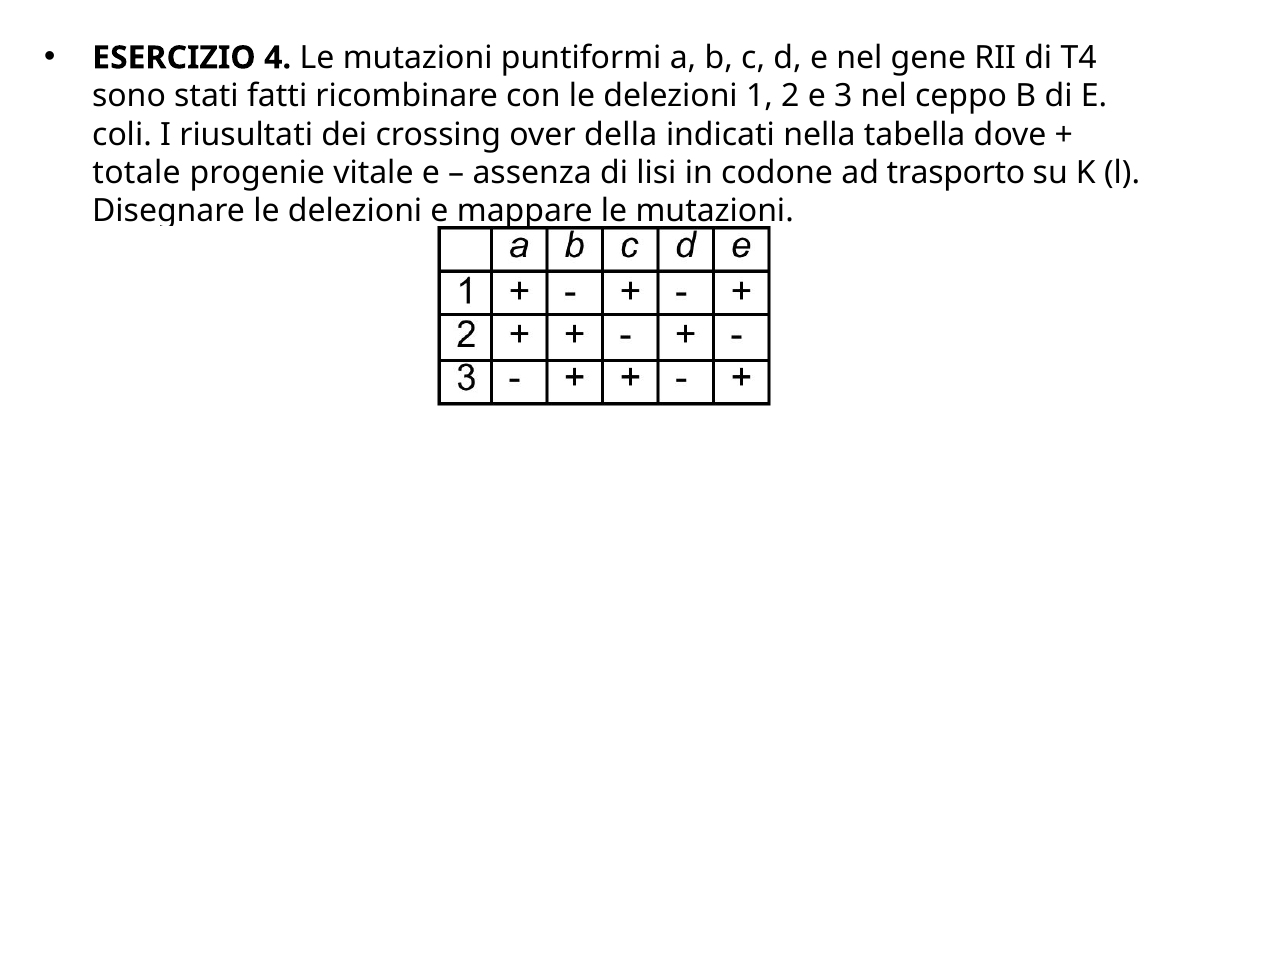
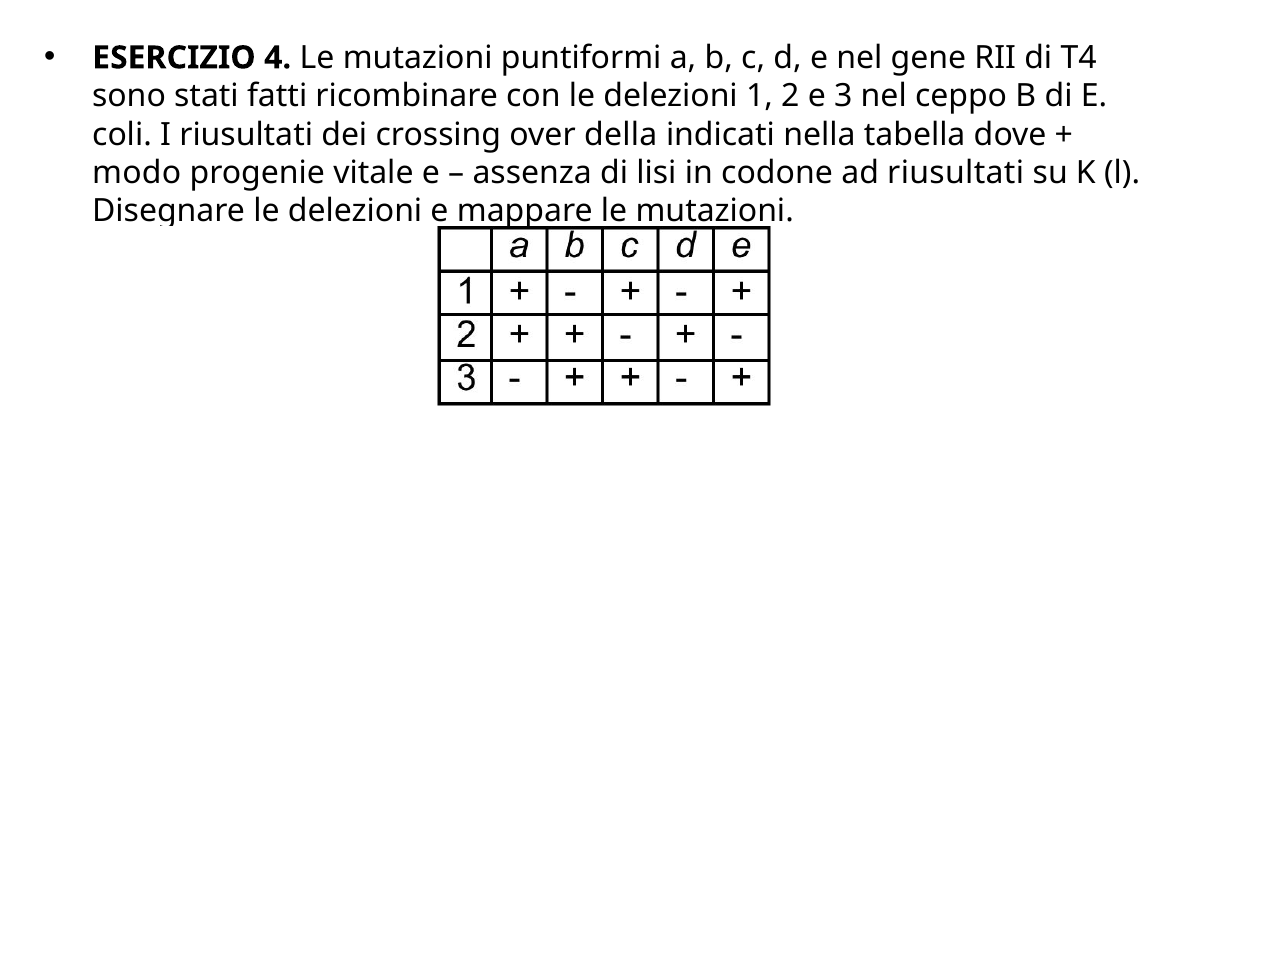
totale: totale -> modo
ad trasporto: trasporto -> riusultati
